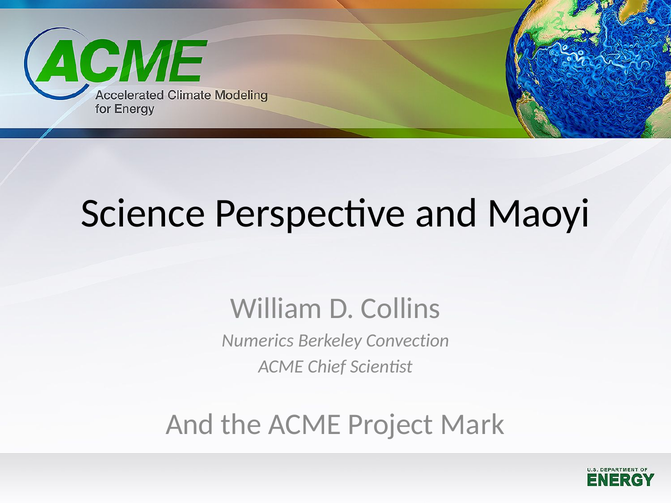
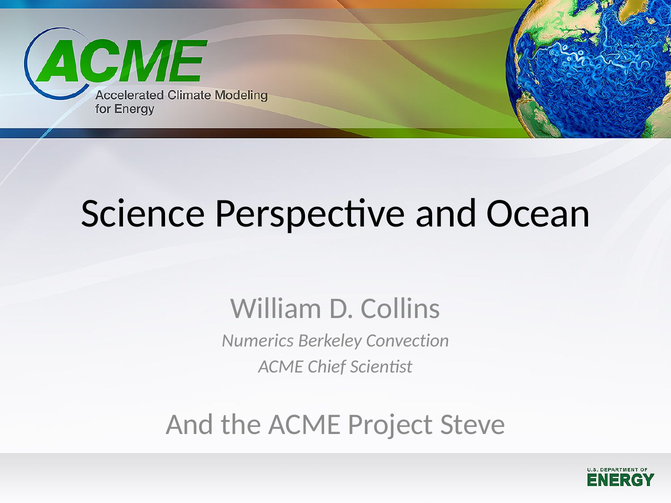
Maoyi: Maoyi -> Ocean
Mark: Mark -> Steve
